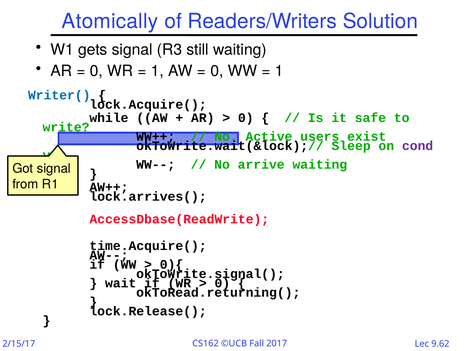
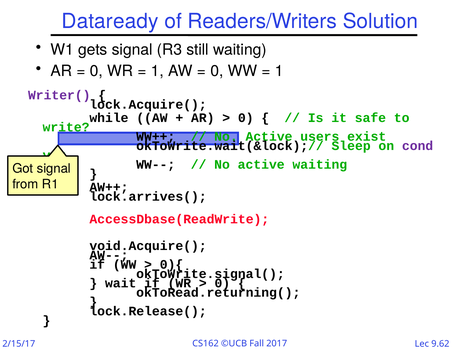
Atomically: Atomically -> Dataready
Writer( colour: blue -> purple
arrive at (261, 165): arrive -> active
time.Acquire(: time.Acquire( -> void.Acquire(
